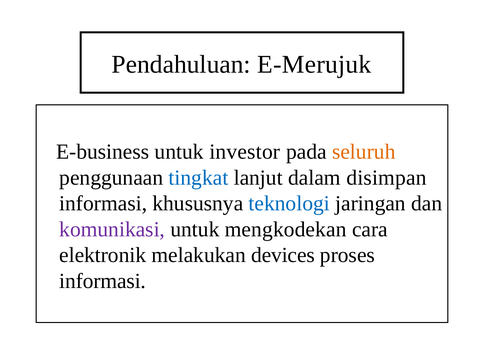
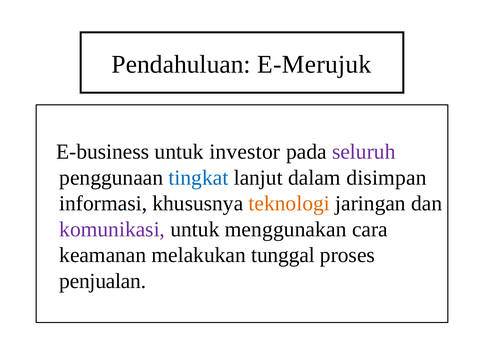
seluruh colour: orange -> purple
teknologi colour: blue -> orange
mengkodekan: mengkodekan -> menggunakan
elektronik: elektronik -> keamanan
devices: devices -> tunggal
informasi at (103, 281): informasi -> penjualan
